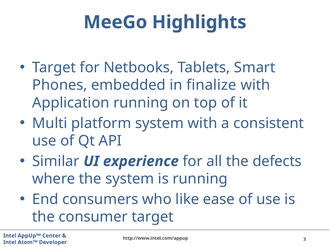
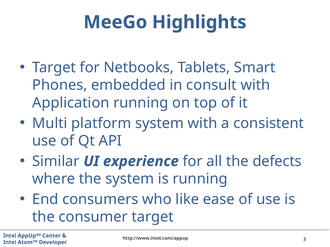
finalize: finalize -> consult
